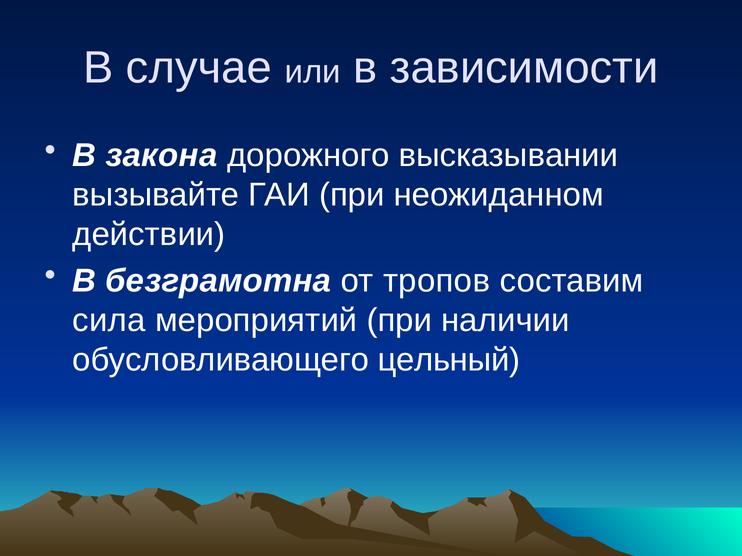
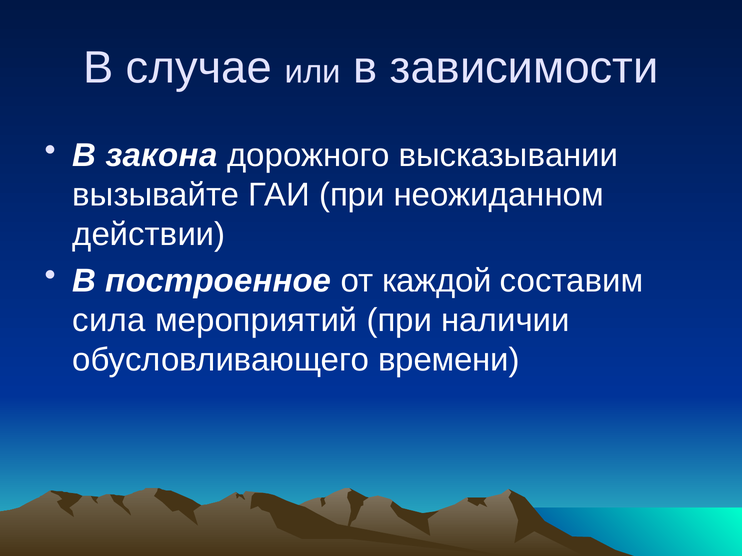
безграмотна: безграмотна -> построенное
тропов: тропов -> каждой
цельный: цельный -> времени
